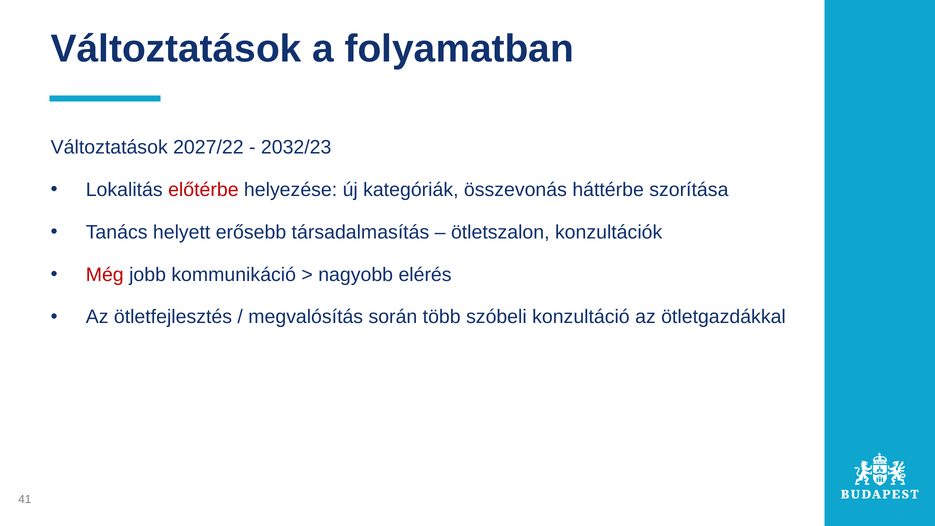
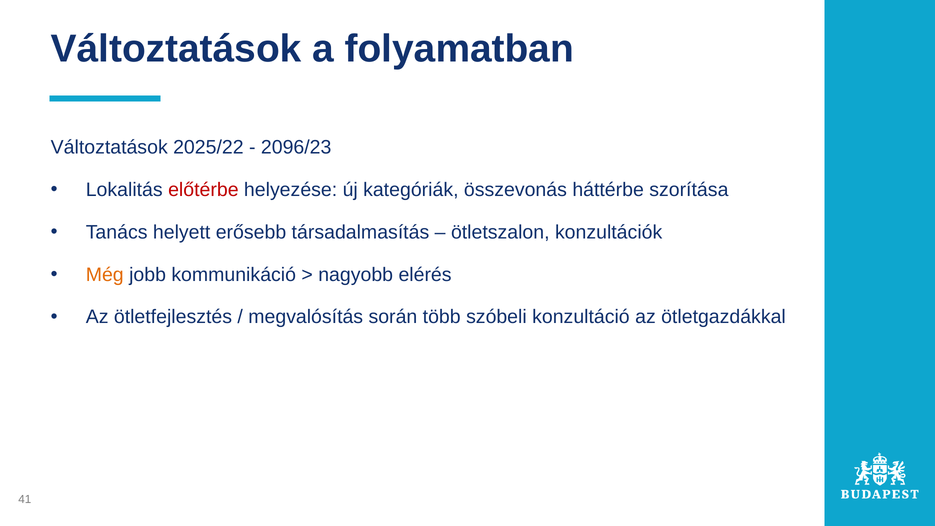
2027/22: 2027/22 -> 2025/22
2032/23: 2032/23 -> 2096/23
Még colour: red -> orange
